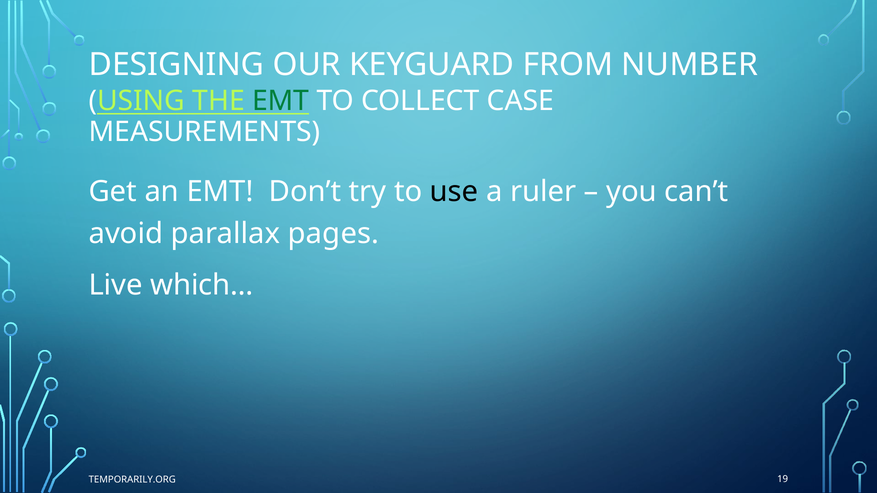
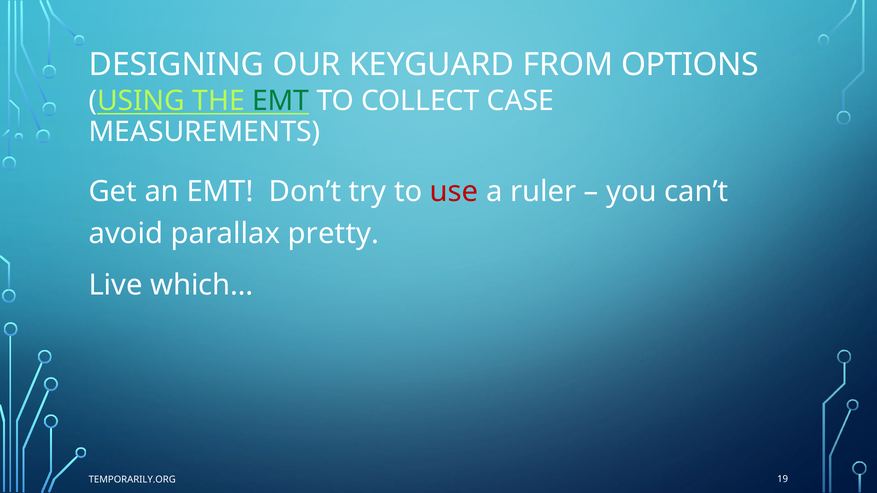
NUMBER: NUMBER -> OPTIONS
use colour: black -> red
pages: pages -> pretty
